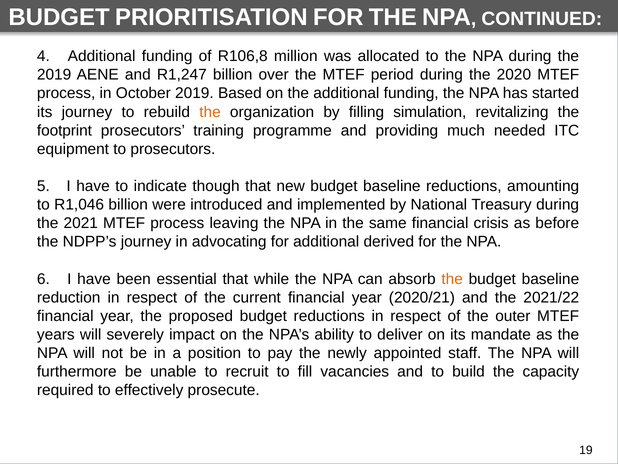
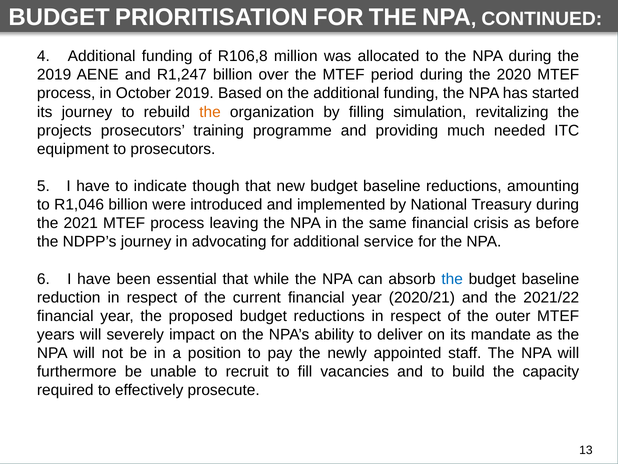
footprint: footprint -> projects
derived: derived -> service
the at (452, 279) colour: orange -> blue
19: 19 -> 13
